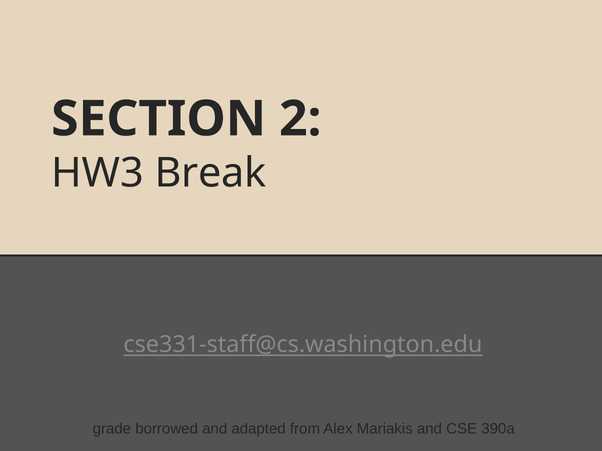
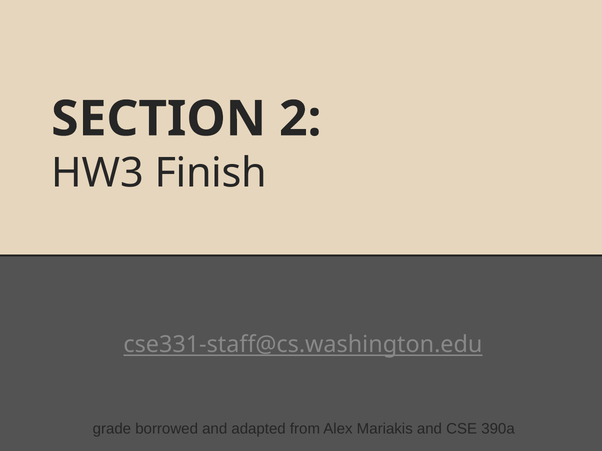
Break: Break -> Finish
